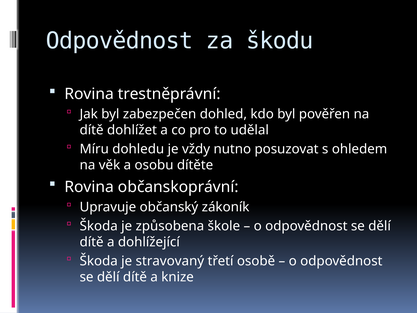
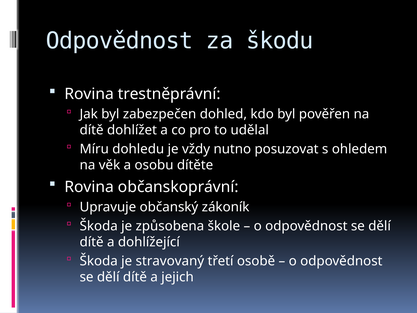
knize: knize -> jejich
